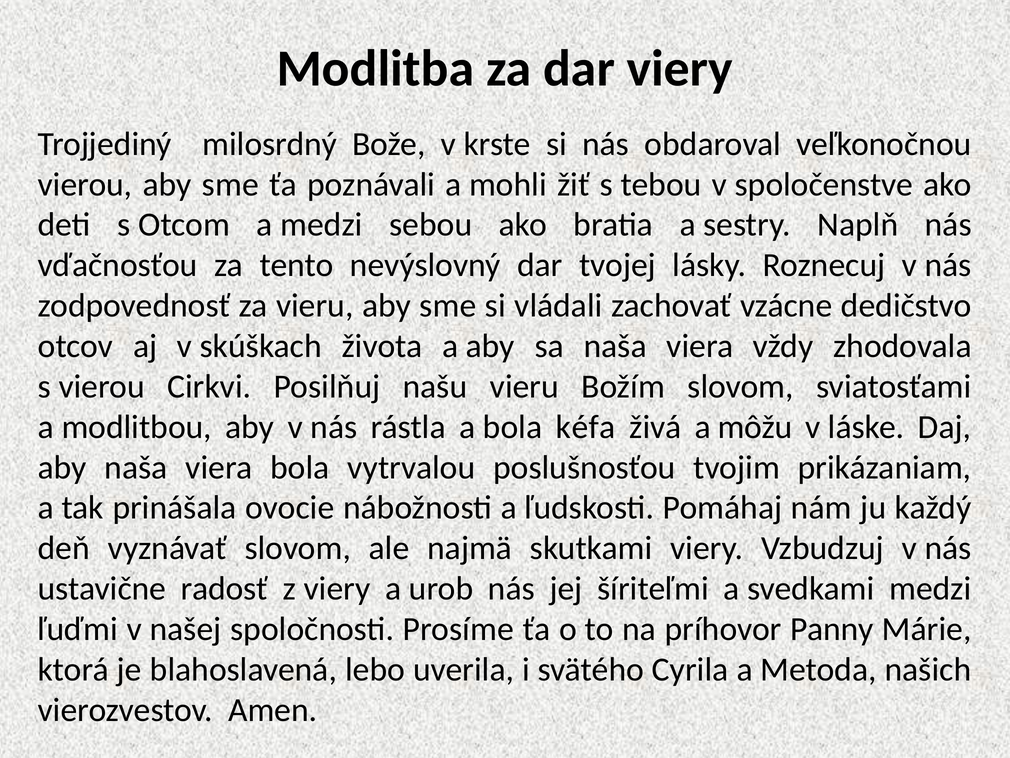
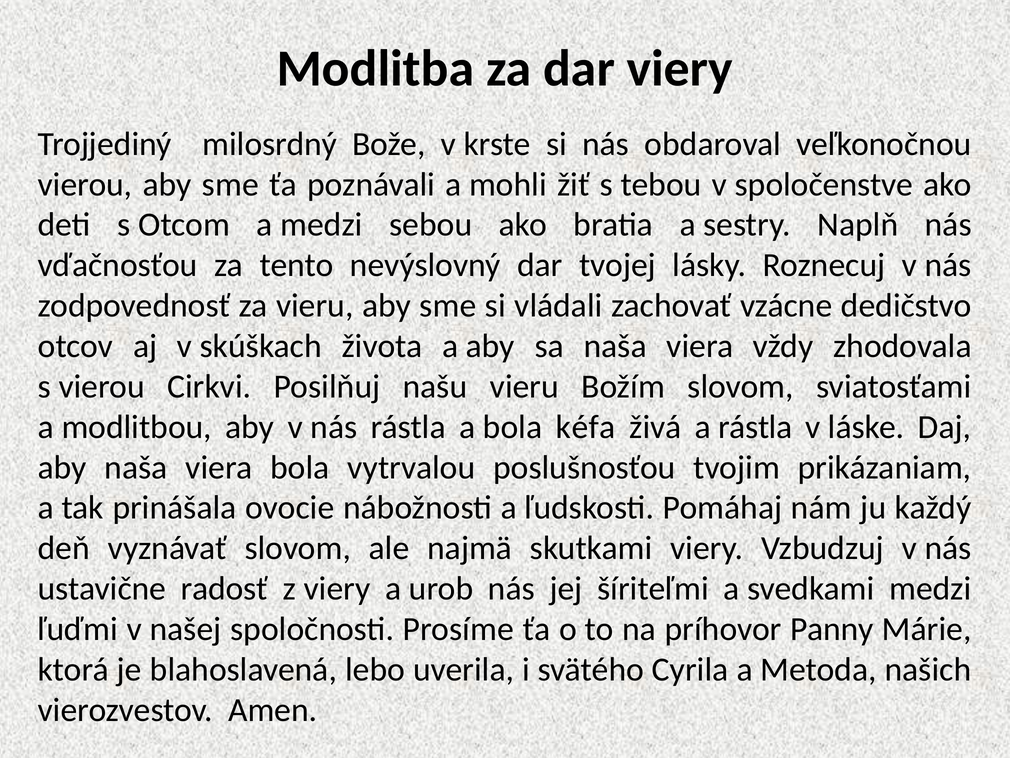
a môžu: môžu -> rástla
